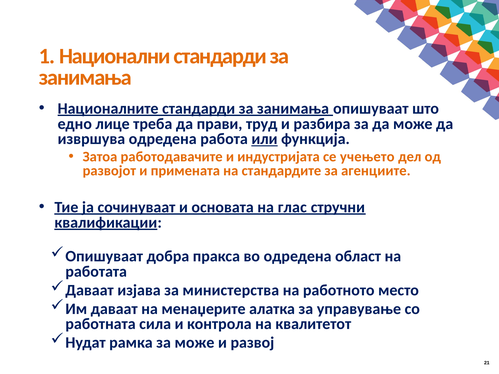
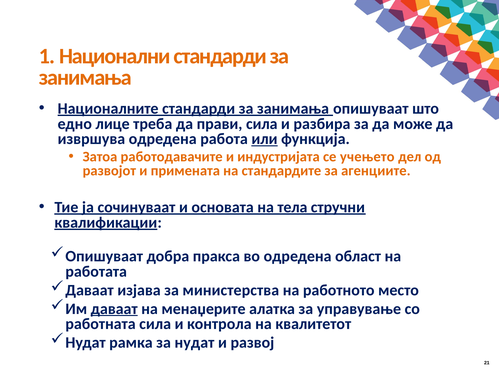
прави труд: труд -> сила
глас: глас -> тела
даваат at (114, 309) underline: none -> present
за може: може -> нудат
